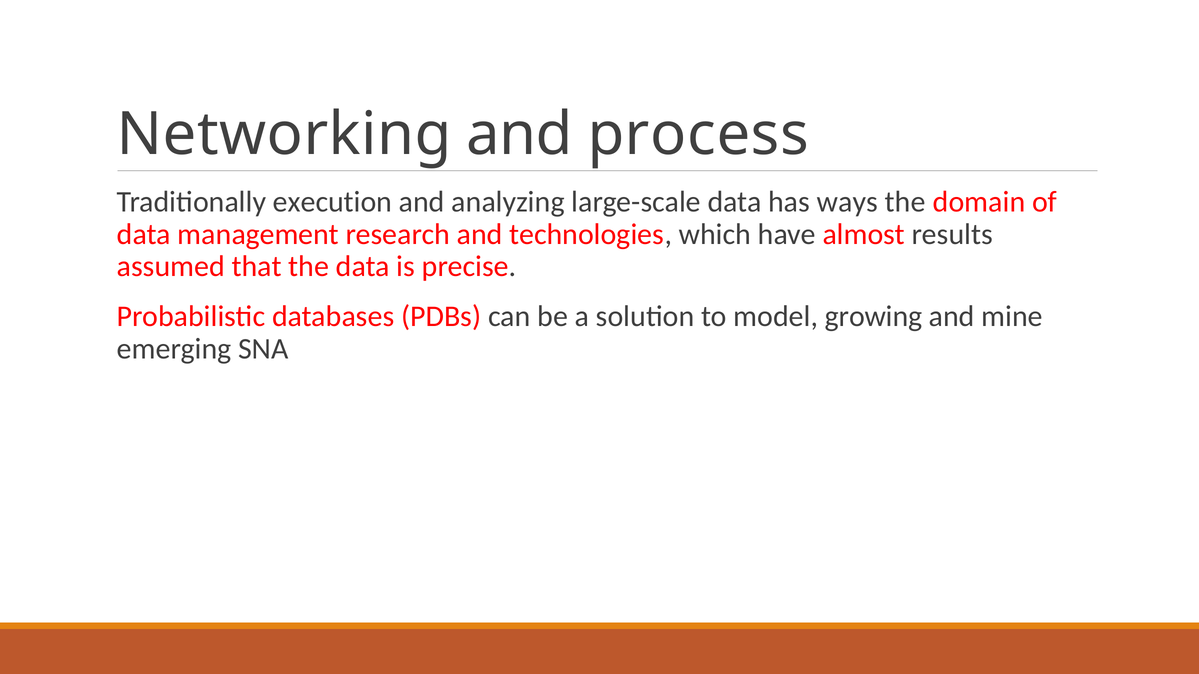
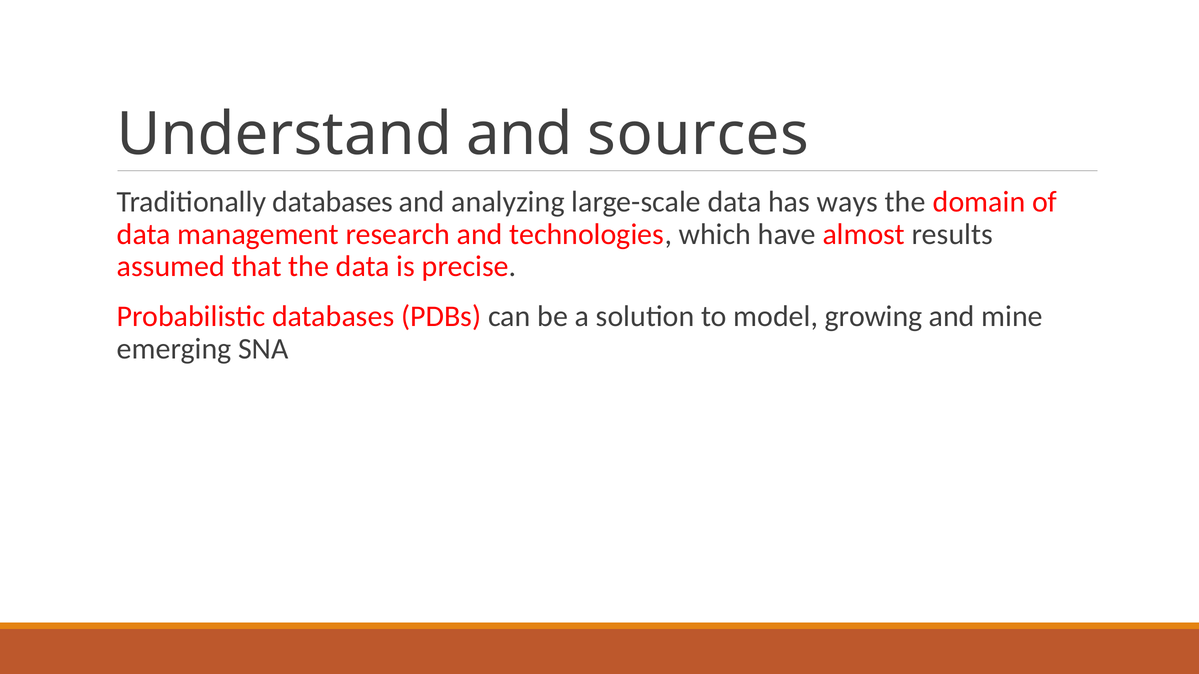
Networking: Networking -> Understand
process: process -> sources
Traditionally execution: execution -> databases
